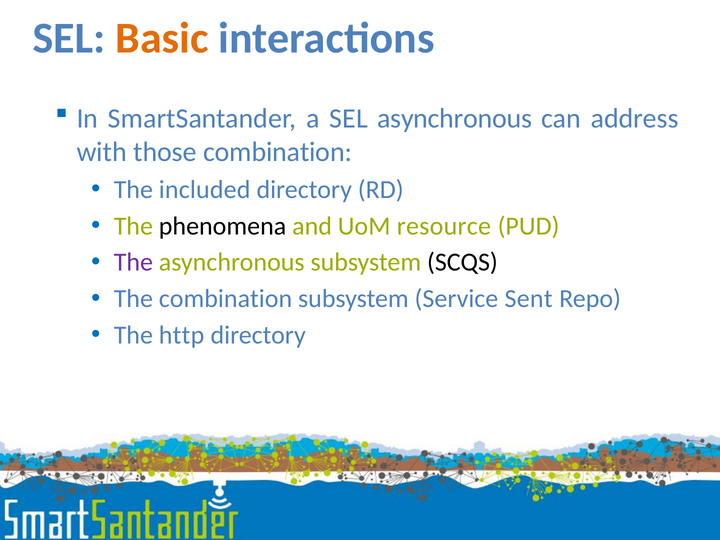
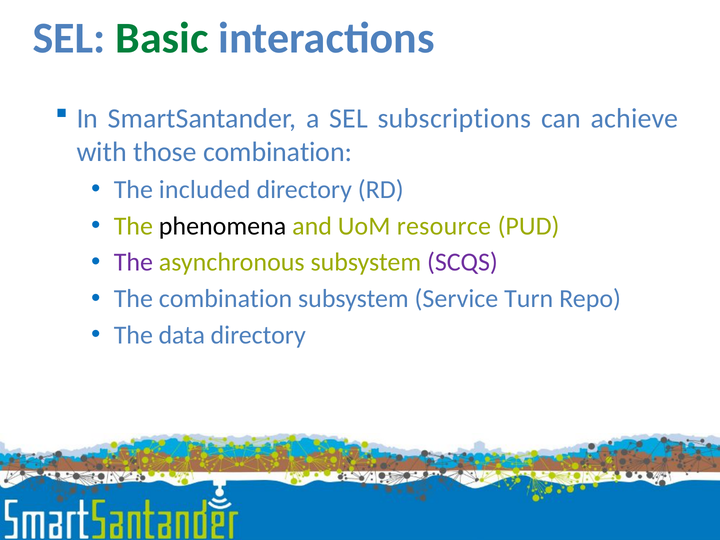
Basic colour: orange -> green
SEL asynchronous: asynchronous -> subscriptions
address: address -> achieve
SCQS colour: black -> purple
Sent: Sent -> Turn
http: http -> data
